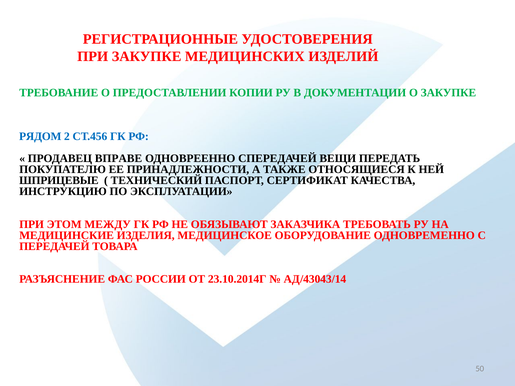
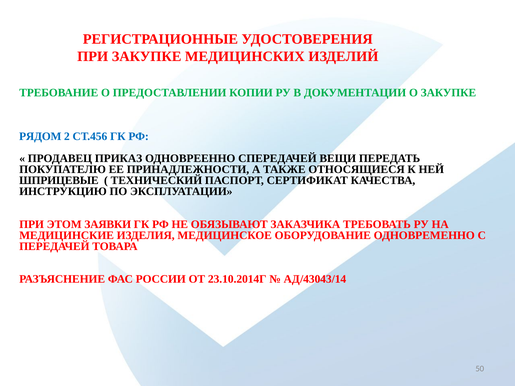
ВПРАВЕ: ВПРАВЕ -> ПРИКАЗ
МЕЖДУ: МЕЖДУ -> ЗАЯВКИ
